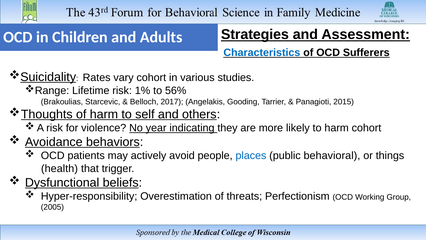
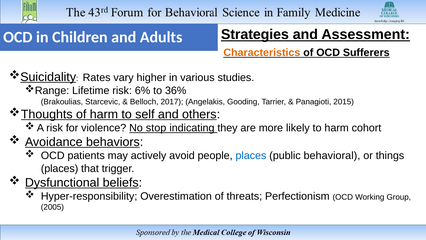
Characteristics colour: blue -> orange
vary cohort: cohort -> higher
1%: 1% -> 6%
56%: 56% -> 36%
year: year -> stop
health at (59, 168): health -> places
